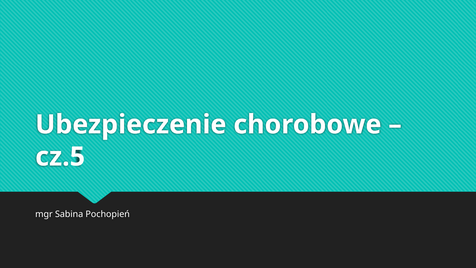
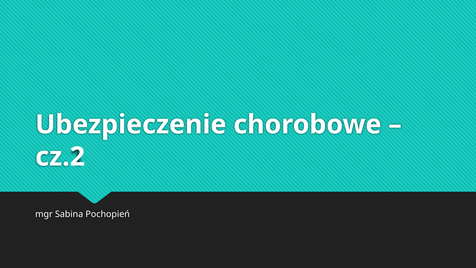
cz.5: cz.5 -> cz.2
